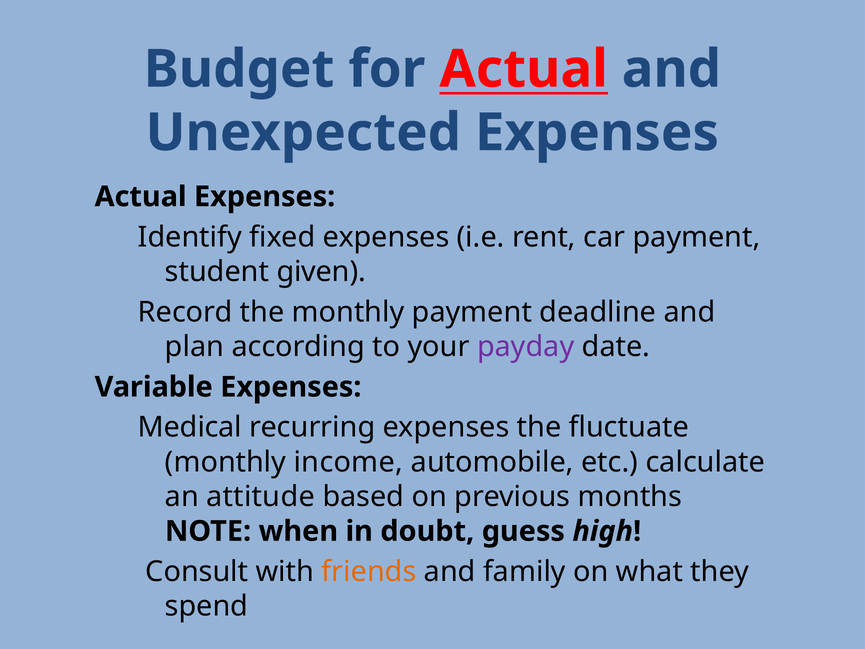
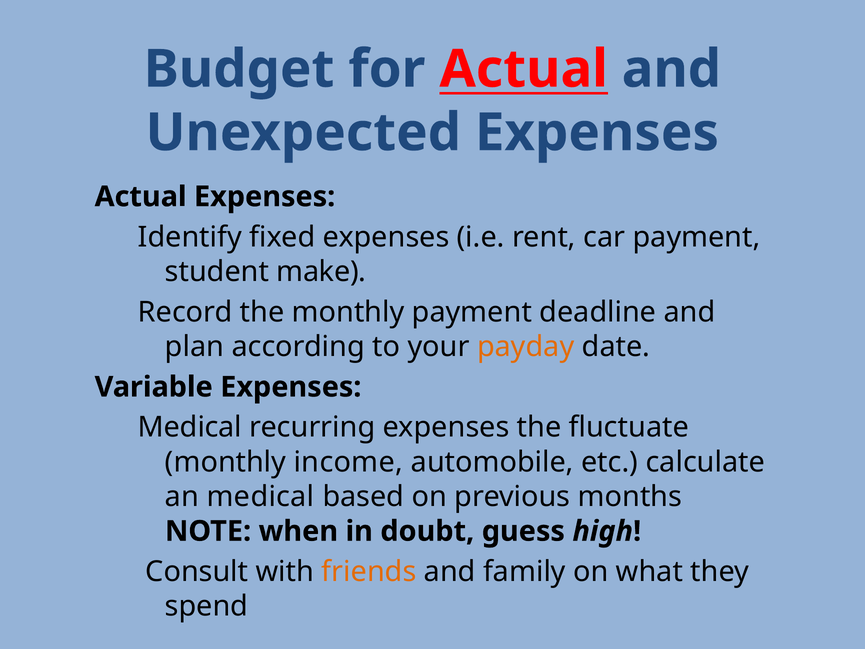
given: given -> make
payday colour: purple -> orange
an attitude: attitude -> medical
